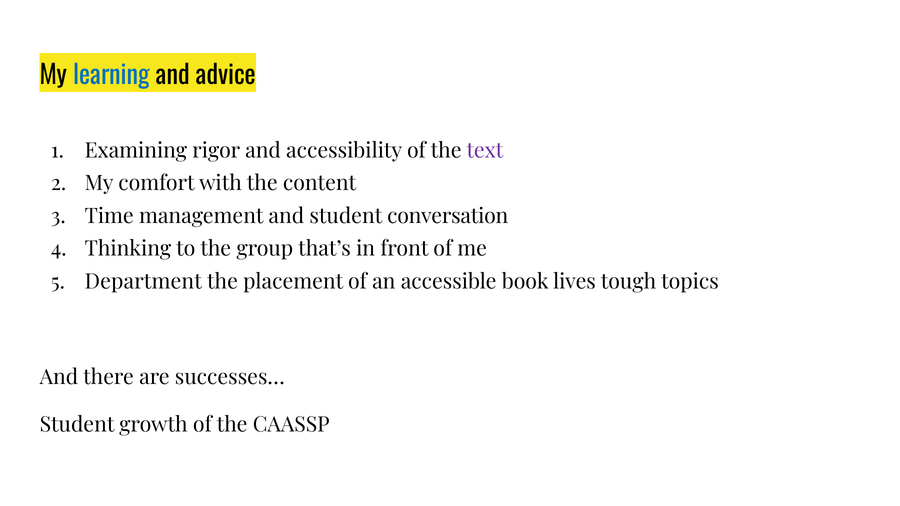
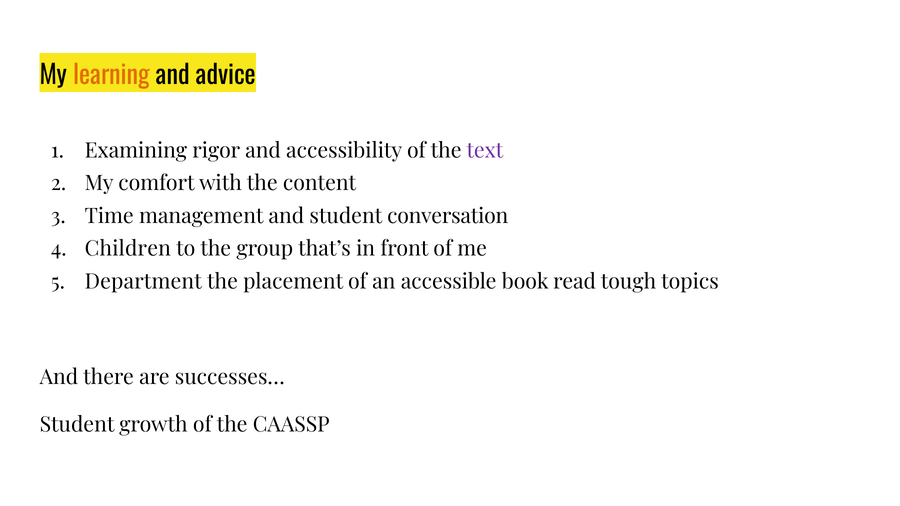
learning colour: blue -> orange
Thinking: Thinking -> Children
lives: lives -> read
